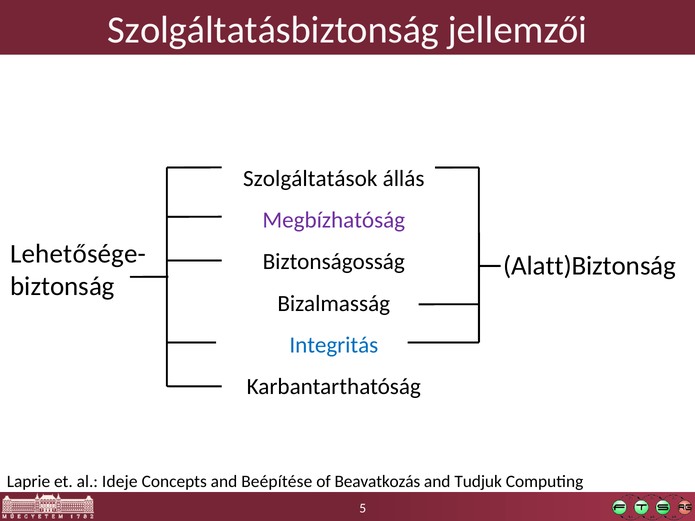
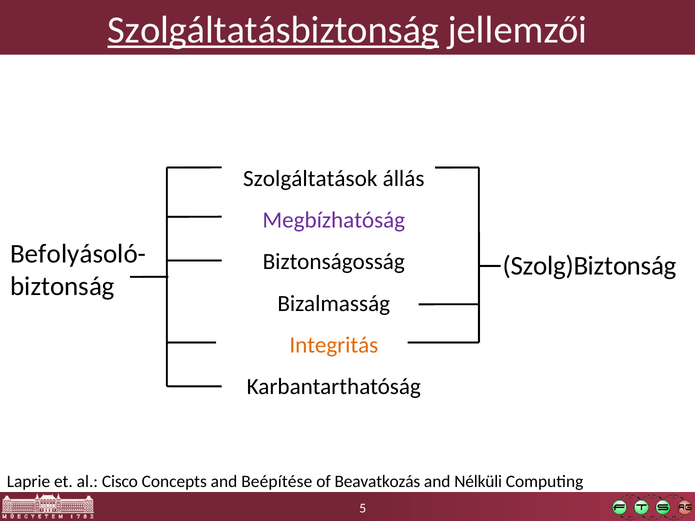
Szolgáltatásbiztonság underline: none -> present
Lehetősége-: Lehetősége- -> Befolyásoló-
Alatt)Biztonság: Alatt)Biztonság -> Szolg)Biztonság
Integritás colour: blue -> orange
Ideje: Ideje -> Cisco
Tudjuk: Tudjuk -> Nélküli
